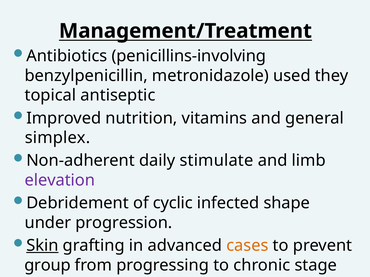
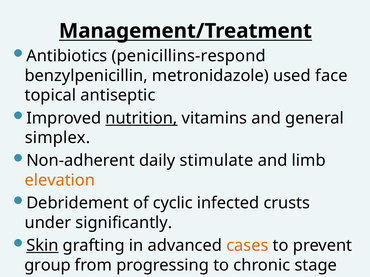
penicillins-involving: penicillins-involving -> penicillins-respond
they: they -> face
nutrition underline: none -> present
elevation colour: purple -> orange
shape: shape -> crusts
progression: progression -> significantly
